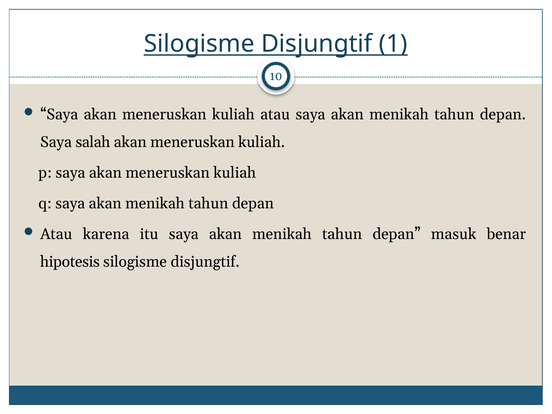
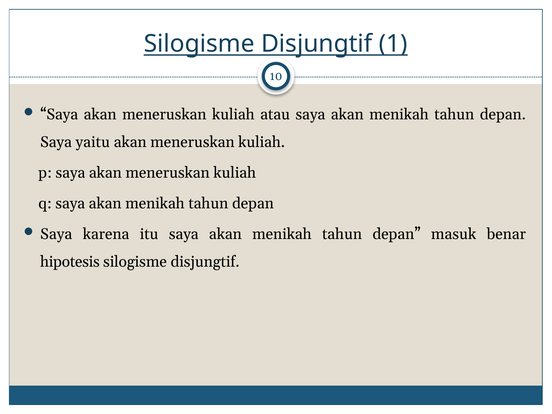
salah: salah -> yaitu
Atau at (56, 234): Atau -> Saya
